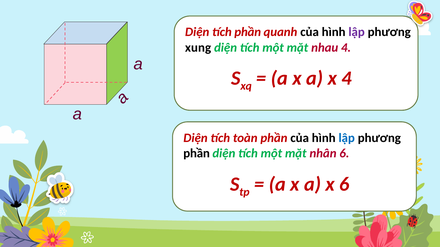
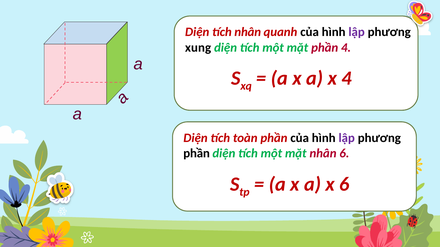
tích phần: phần -> nhân
mặt nhau: nhau -> phần
lập at (347, 138) colour: blue -> purple
